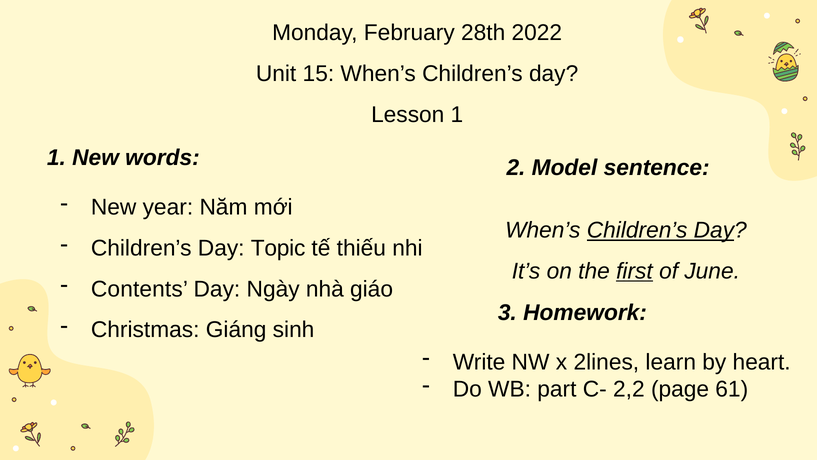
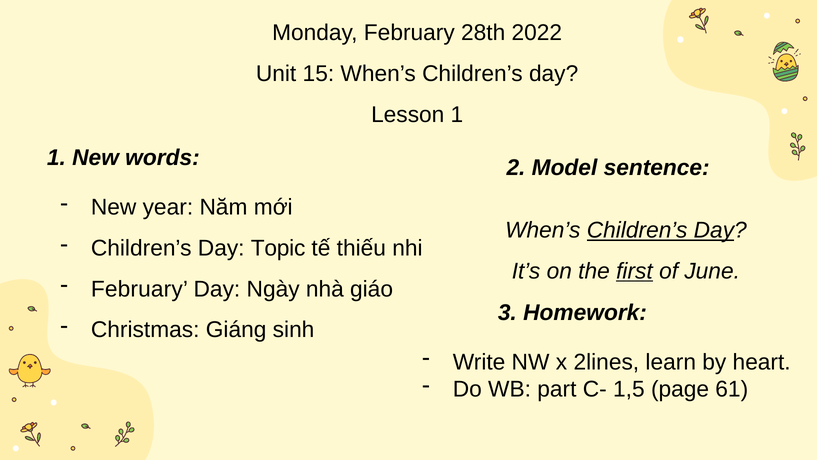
Contents at (139, 289): Contents -> February
2,2: 2,2 -> 1,5
